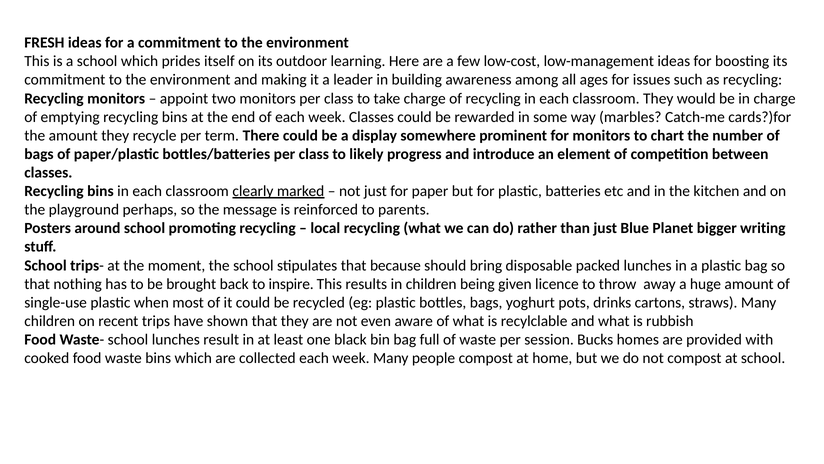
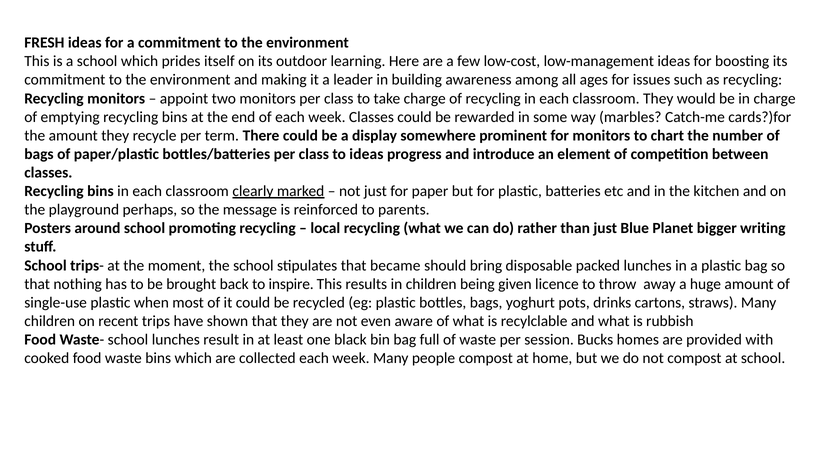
to likely: likely -> ideas
because: because -> became
